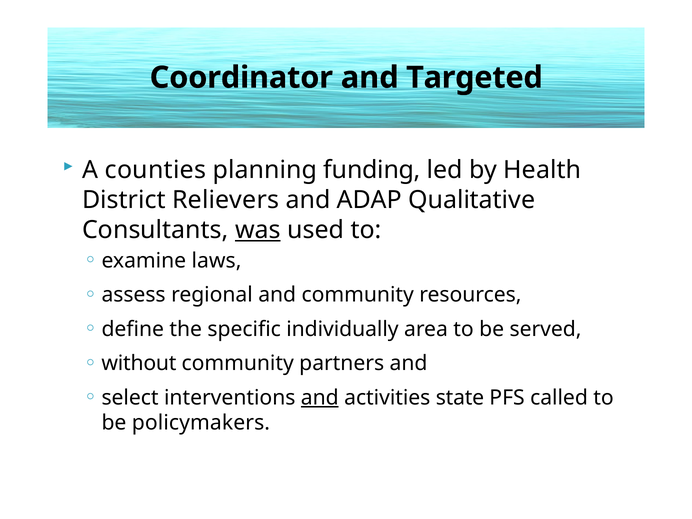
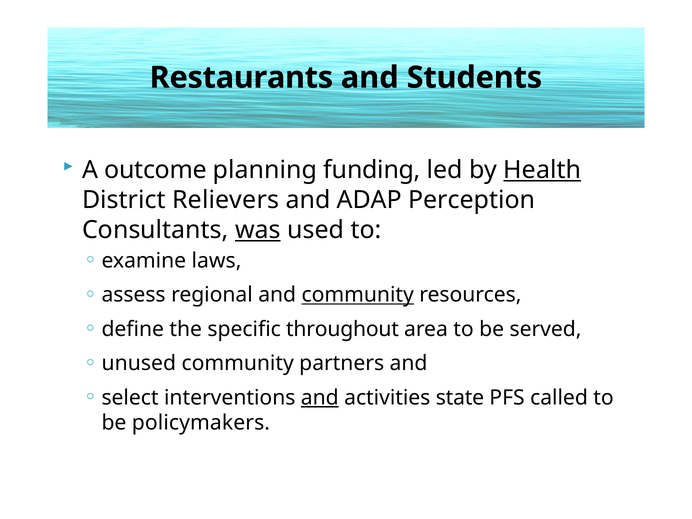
Coordinator: Coordinator -> Restaurants
Targeted: Targeted -> Students
counties: counties -> outcome
Health underline: none -> present
Qualitative: Qualitative -> Perception
community at (358, 295) underline: none -> present
individually: individually -> throughout
without: without -> unused
